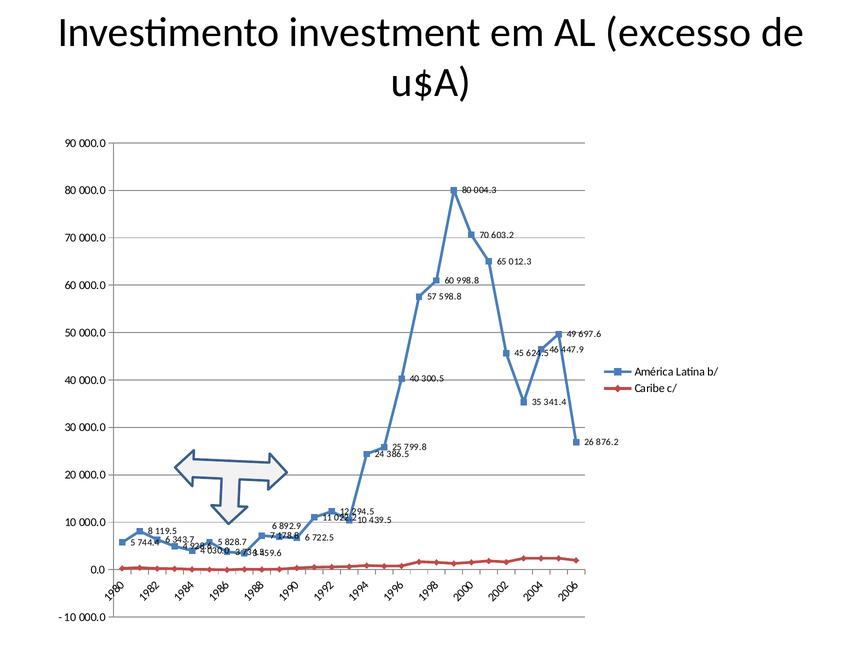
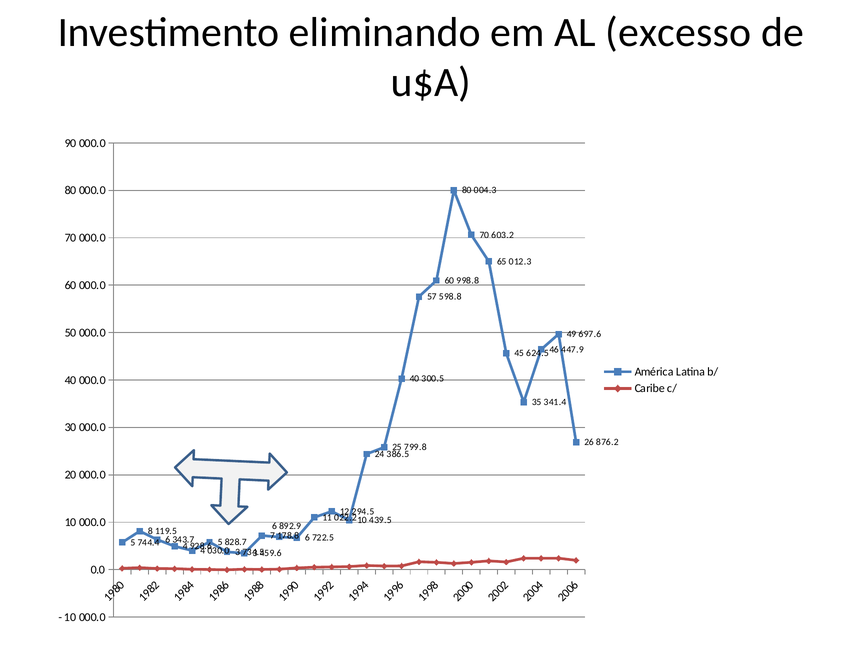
investment: investment -> eliminando
